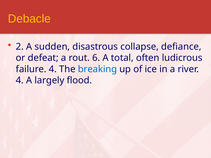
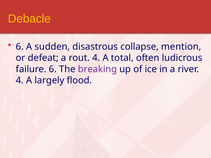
2 at (20, 47): 2 -> 6
defiance: defiance -> mention
rout 6: 6 -> 4
failure 4: 4 -> 6
breaking colour: blue -> purple
